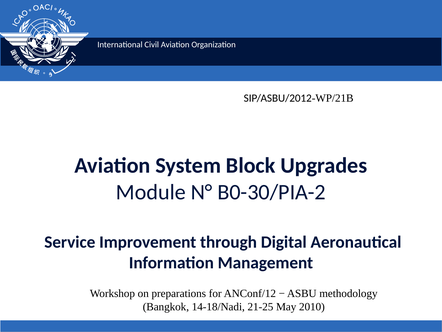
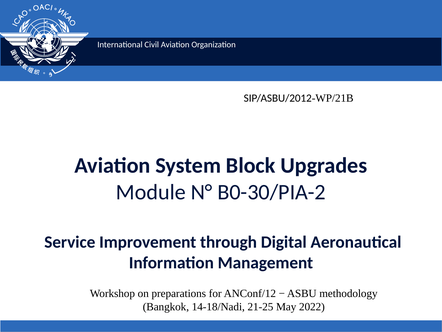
2010: 2010 -> 2022
